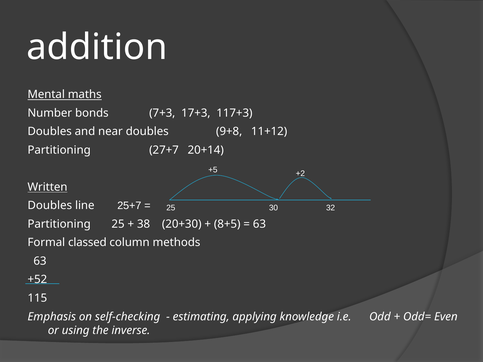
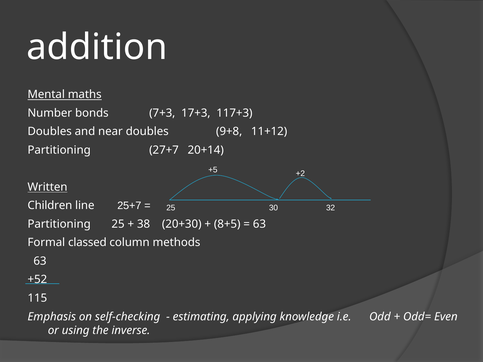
Doubles at (50, 206): Doubles -> Children
